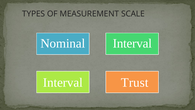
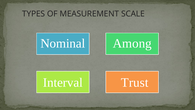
Nominal Interval: Interval -> Among
